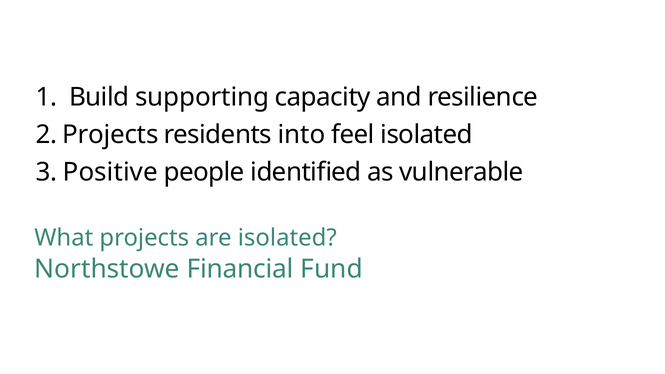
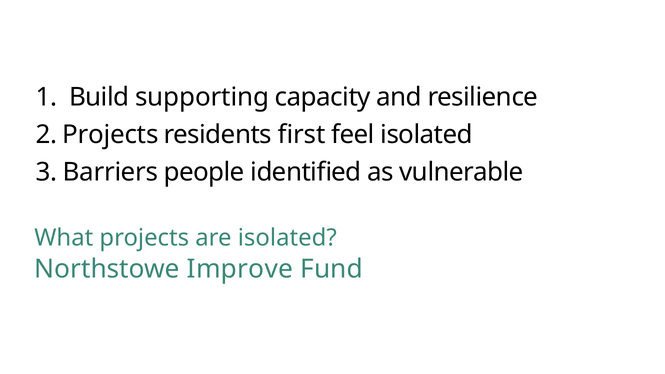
into: into -> first
Positive: Positive -> Barriers
Financial: Financial -> Improve
